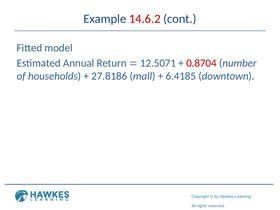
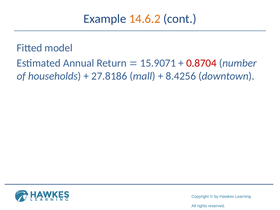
14.6.2 colour: red -> orange
12.5071: 12.5071 -> 15.9071
6.4185: 6.4185 -> 8.4256
